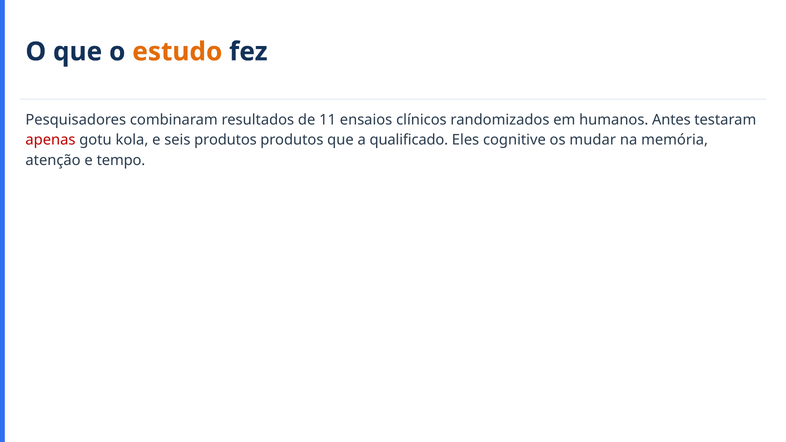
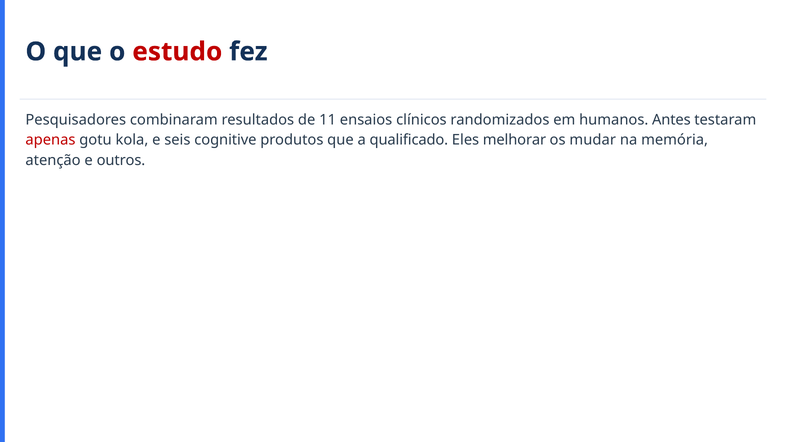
estudo colour: orange -> red
seis produtos: produtos -> cognitive
cognitive: cognitive -> melhorar
tempo: tempo -> outros
